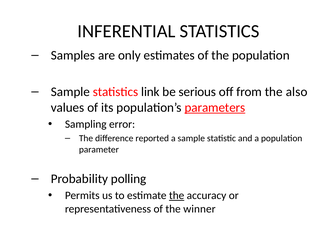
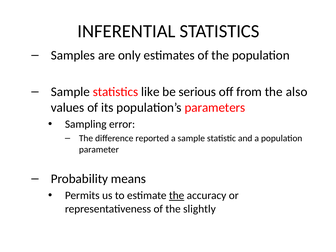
link: link -> like
parameters underline: present -> none
polling: polling -> means
winner: winner -> slightly
